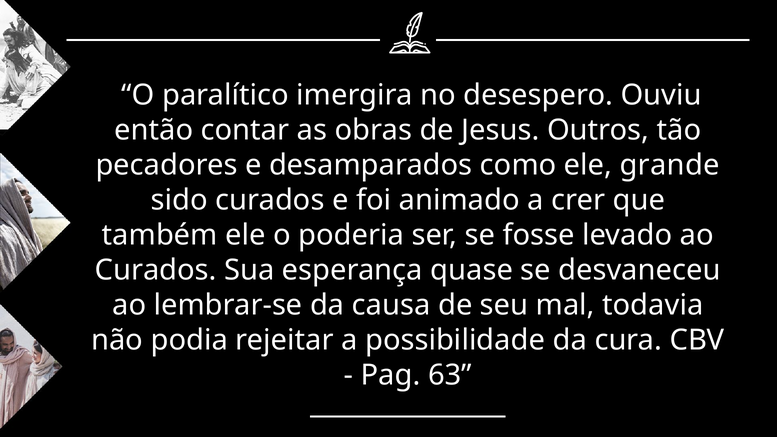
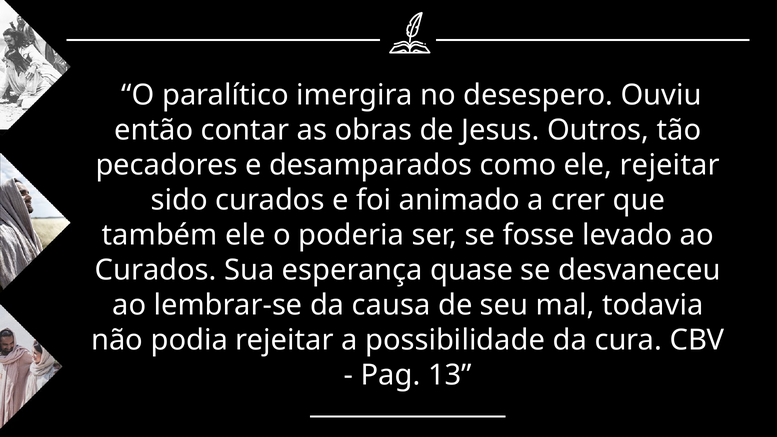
ele grande: grande -> rejeitar
63: 63 -> 13
